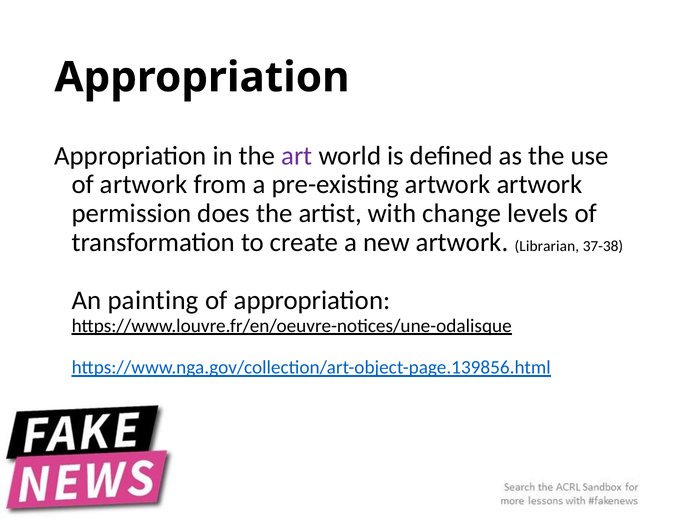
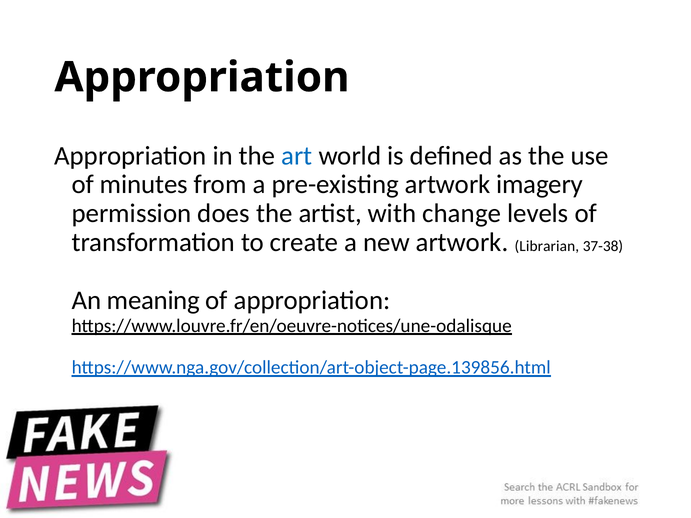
art colour: purple -> blue
of artwork: artwork -> minutes
artwork artwork: artwork -> imagery
painting: painting -> meaning
